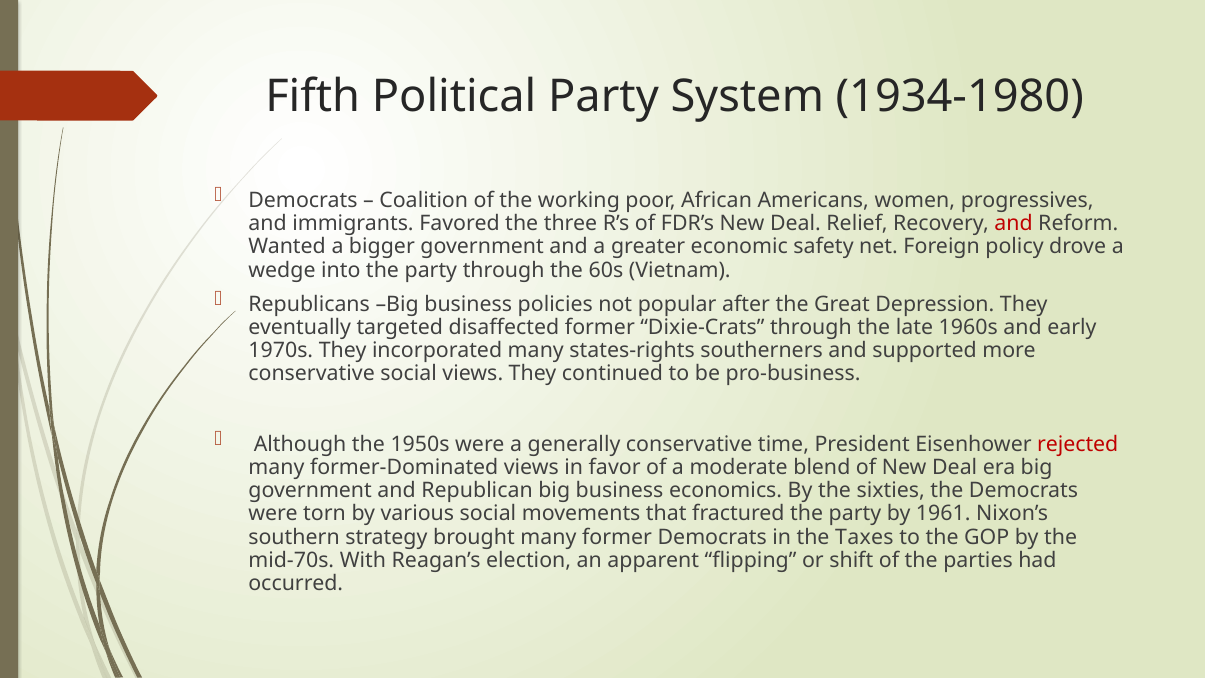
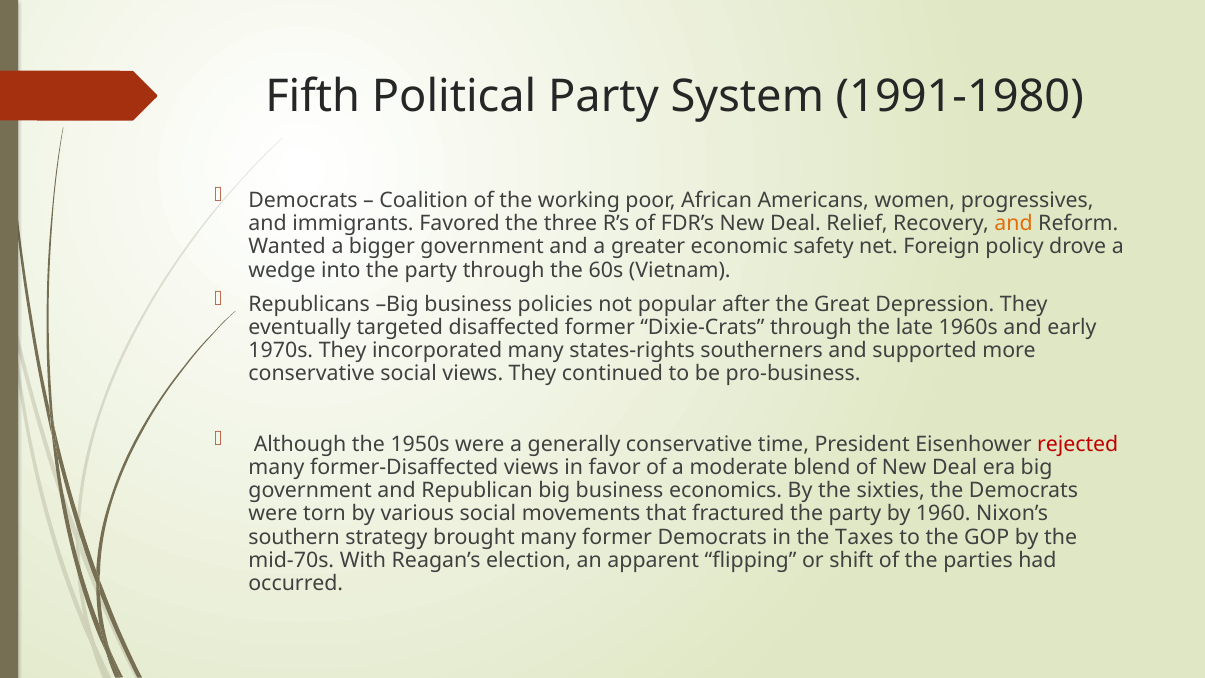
1934-1980: 1934-1980 -> 1991-1980
and at (1014, 224) colour: red -> orange
former-Dominated: former-Dominated -> former-Disaffected
1961: 1961 -> 1960
